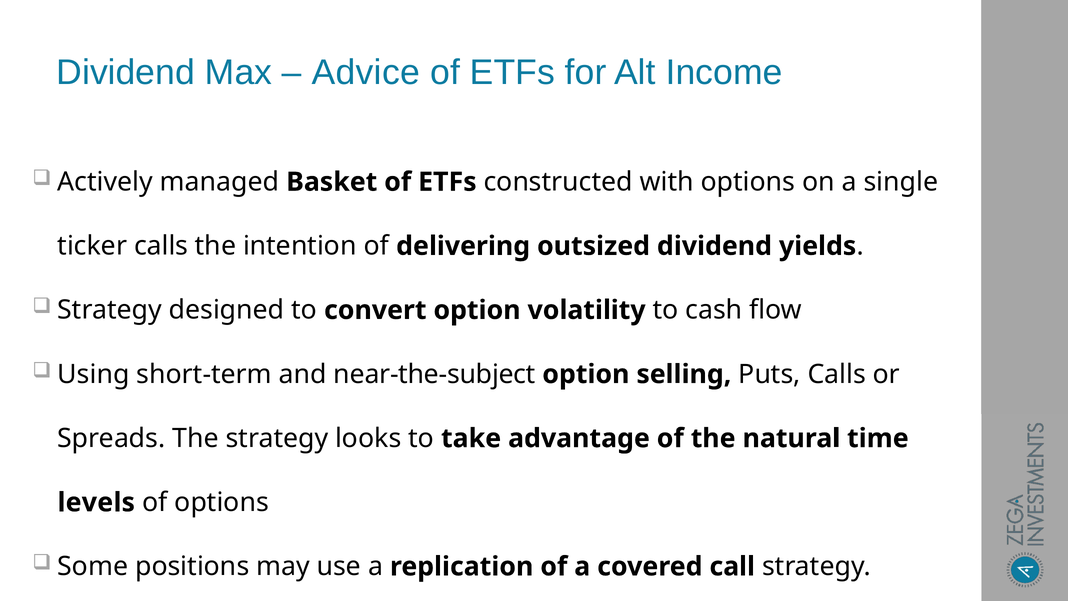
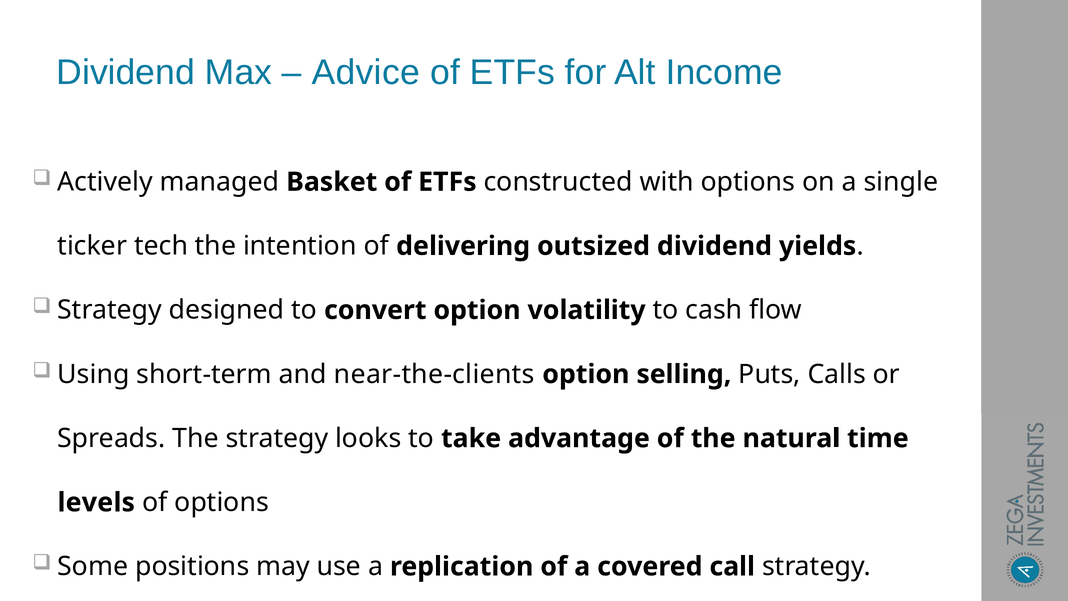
ticker calls: calls -> tech
near-the-subject: near-the-subject -> near-the-clients
